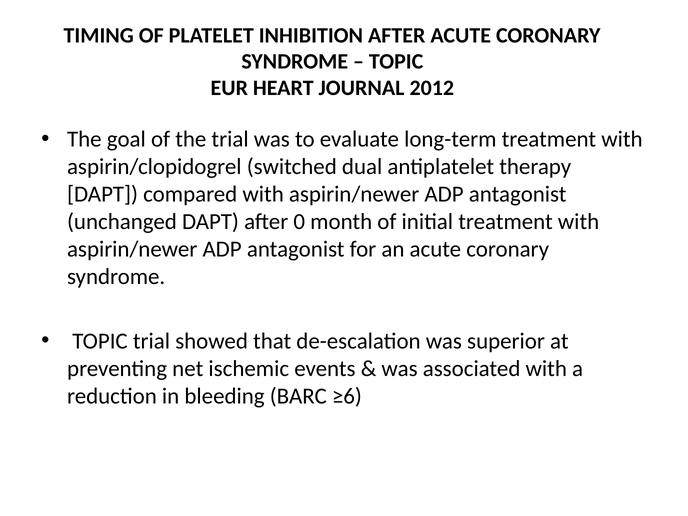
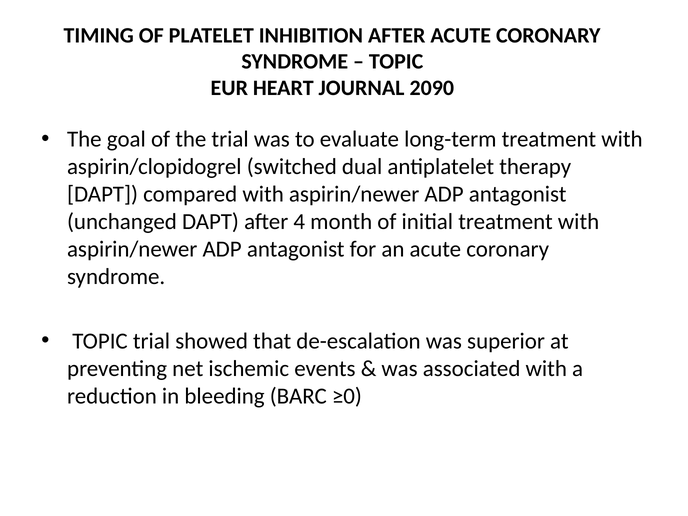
2012: 2012 -> 2090
0: 0 -> 4
≥6: ≥6 -> ≥0
